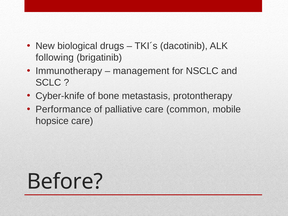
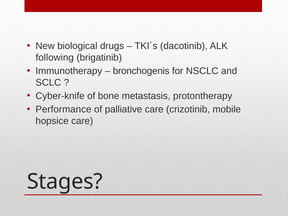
management: management -> bronchogenis
common: common -> crizotinib
Before: Before -> Stages
